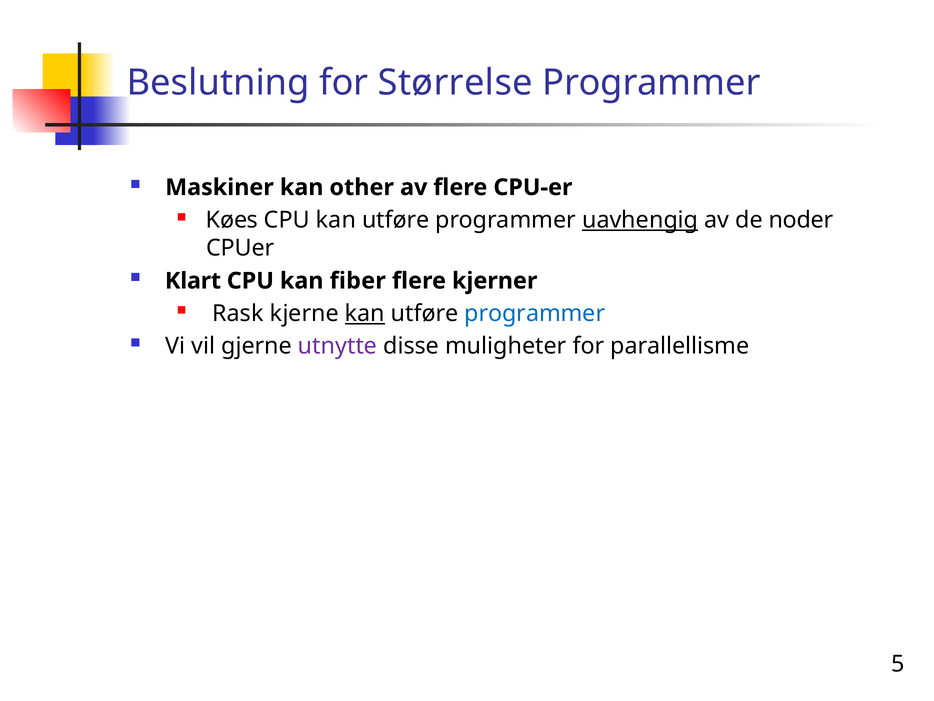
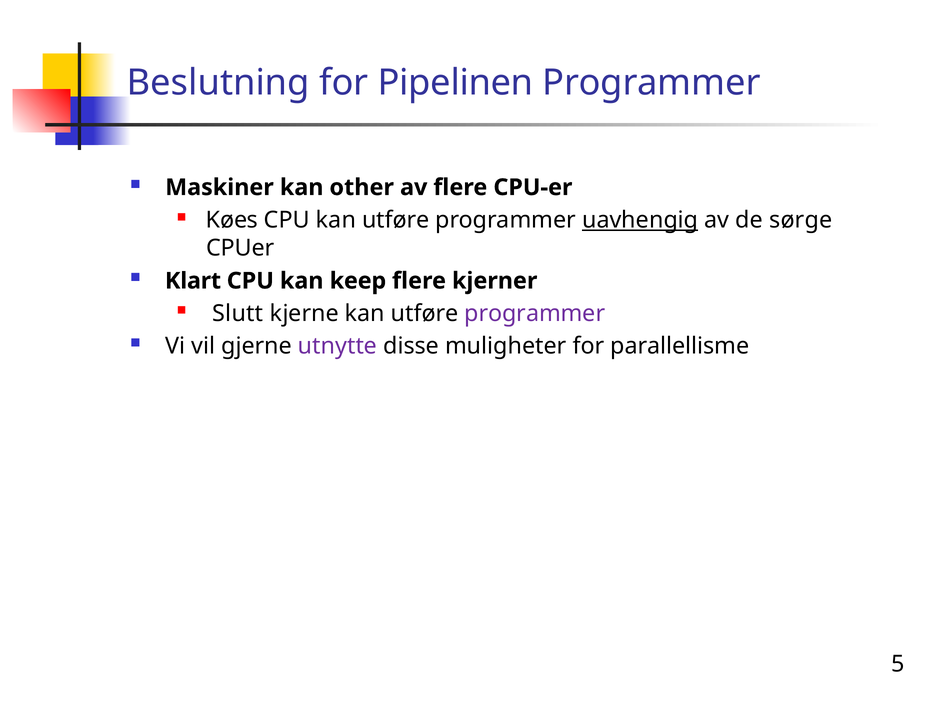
Størrelse: Størrelse -> Pipelinen
noder: noder -> sørge
fiber: fiber -> keep
Rask: Rask -> Slutt
kan at (365, 313) underline: present -> none
programmer at (535, 313) colour: blue -> purple
